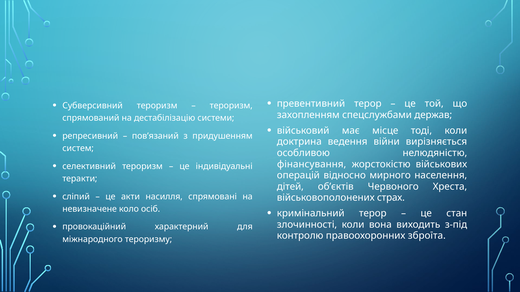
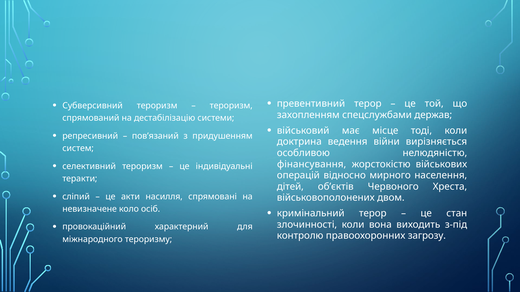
страх: страх -> двом
зброїта: зброїта -> загрозу
